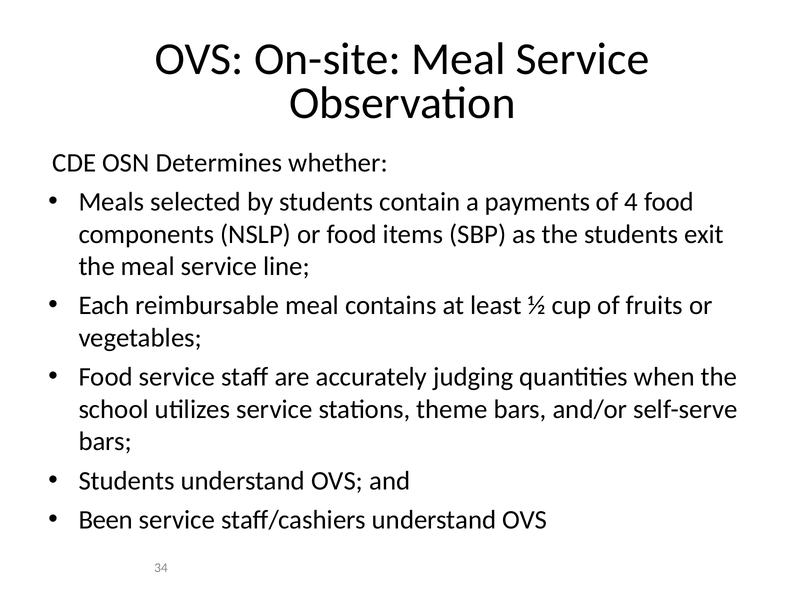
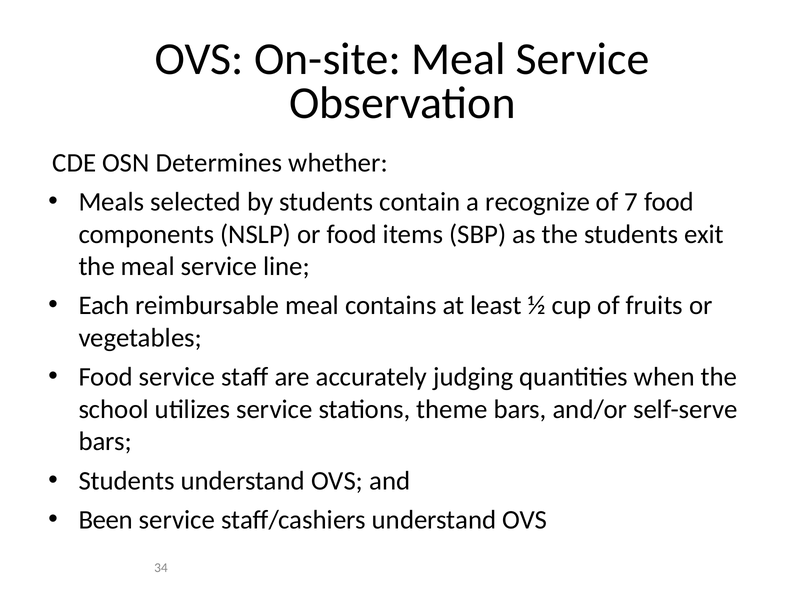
payments: payments -> recognize
4: 4 -> 7
